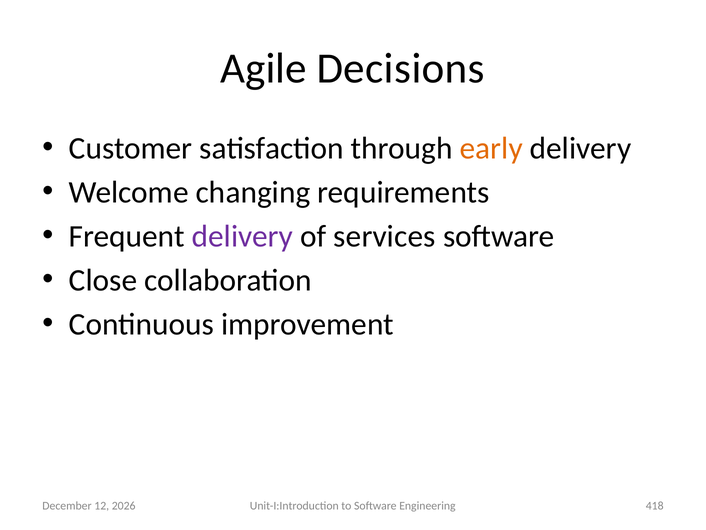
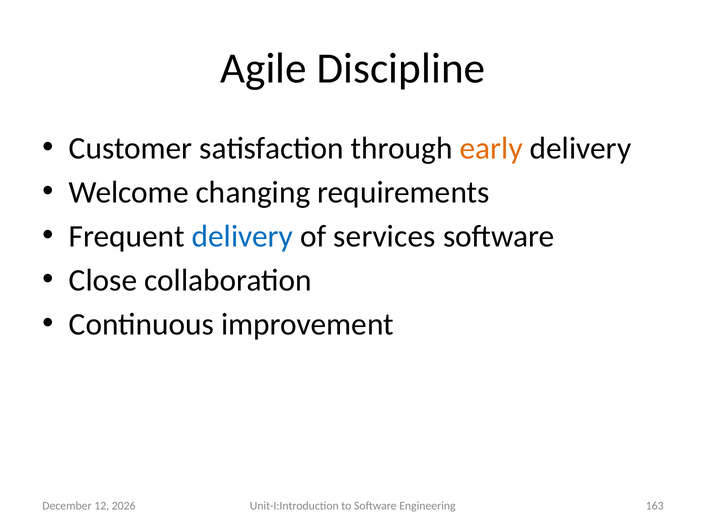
Decisions: Decisions -> Discipline
delivery at (242, 236) colour: purple -> blue
418: 418 -> 163
